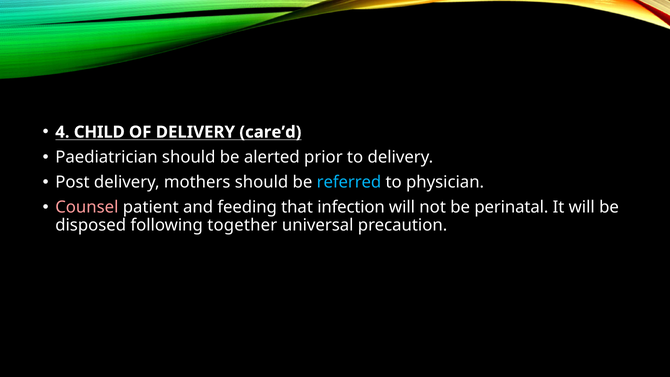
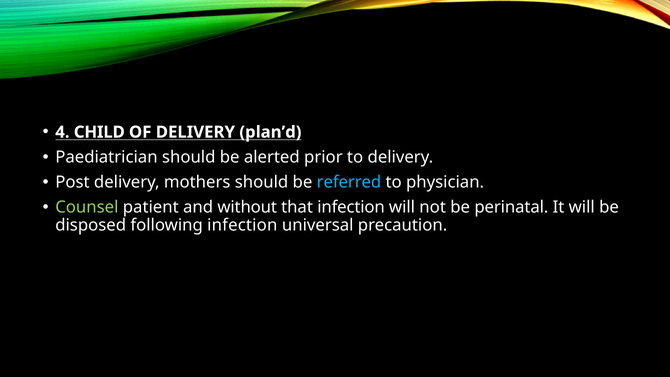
care’d: care’d -> plan’d
Counsel colour: pink -> light green
feeding: feeding -> without
following together: together -> infection
